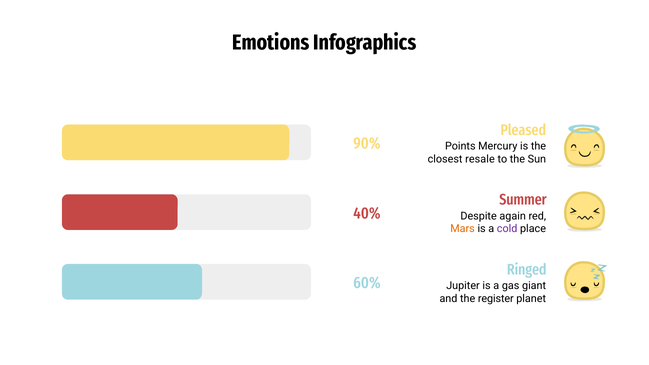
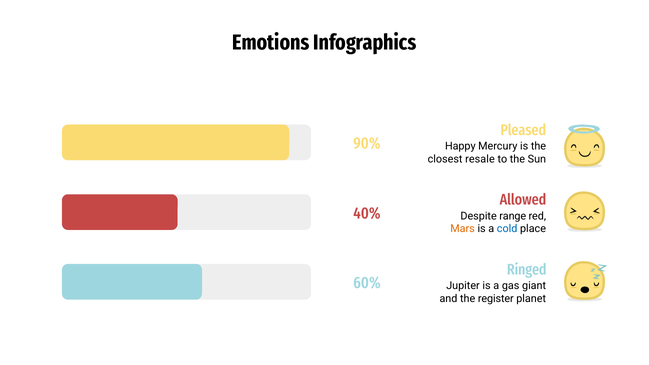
Points: Points -> Happy
Summer: Summer -> Allowed
again: again -> range
cold colour: purple -> blue
